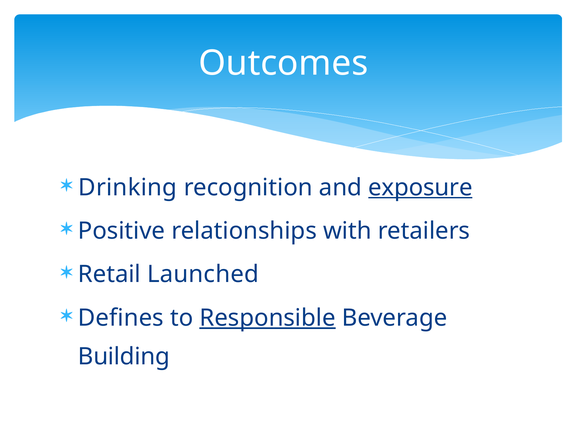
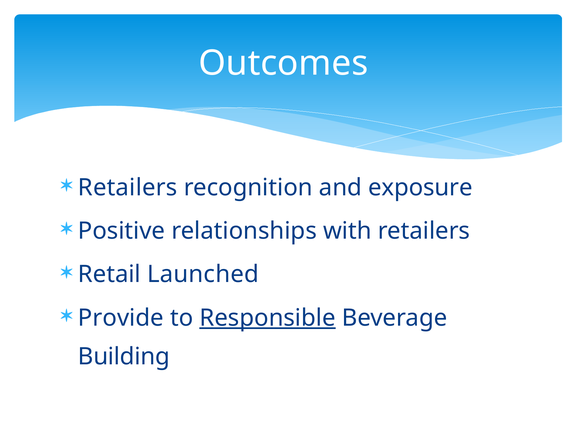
Drinking at (128, 187): Drinking -> Retailers
exposure underline: present -> none
Defines: Defines -> Provide
